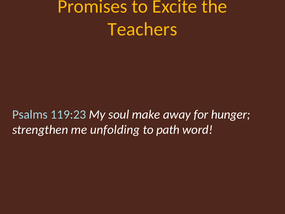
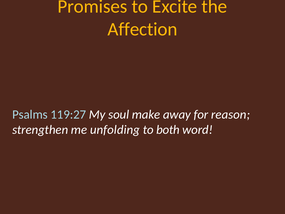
Teachers: Teachers -> Affection
119:23: 119:23 -> 119:27
hunger: hunger -> reason
path: path -> both
